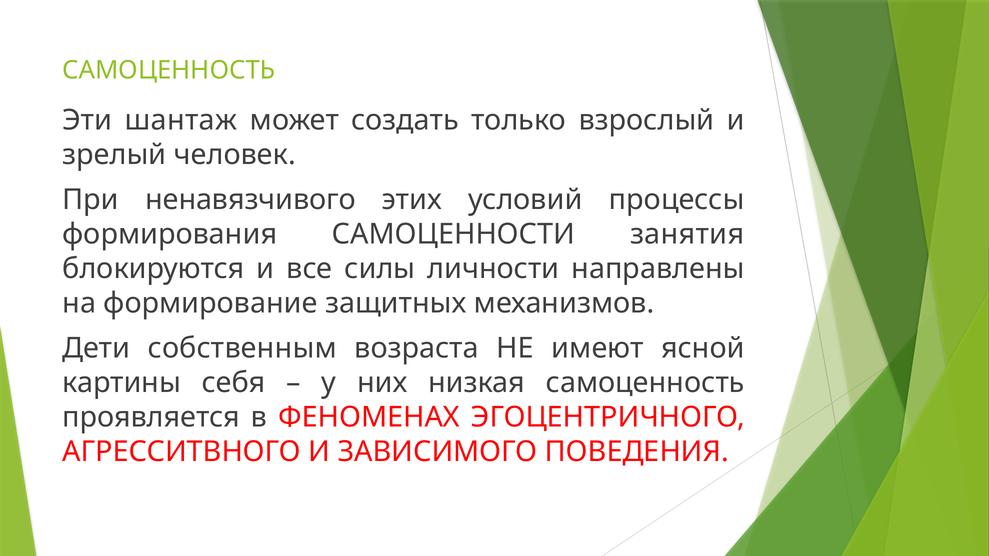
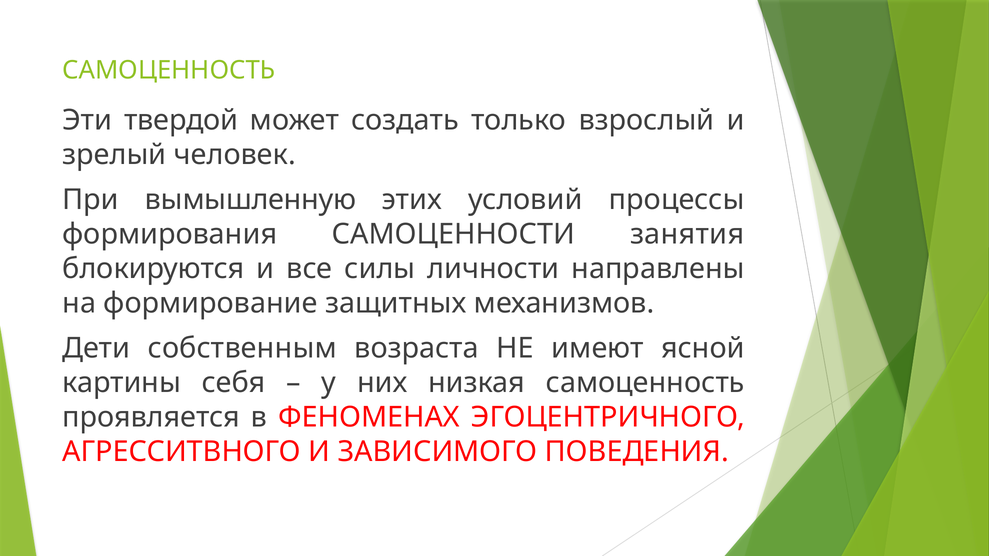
шантаж: шантаж -> твердой
ненавязчивого: ненавязчивого -> вымышленную
